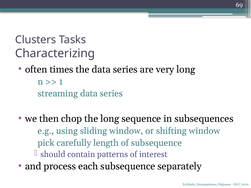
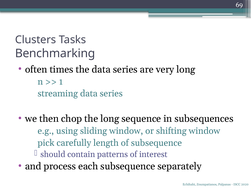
Characterizing: Characterizing -> Benchmarking
